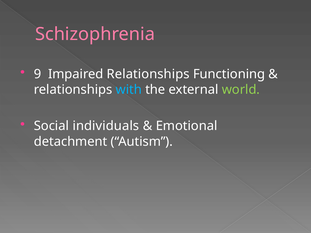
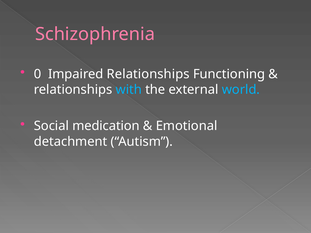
9: 9 -> 0
world colour: light green -> light blue
individuals: individuals -> medication
